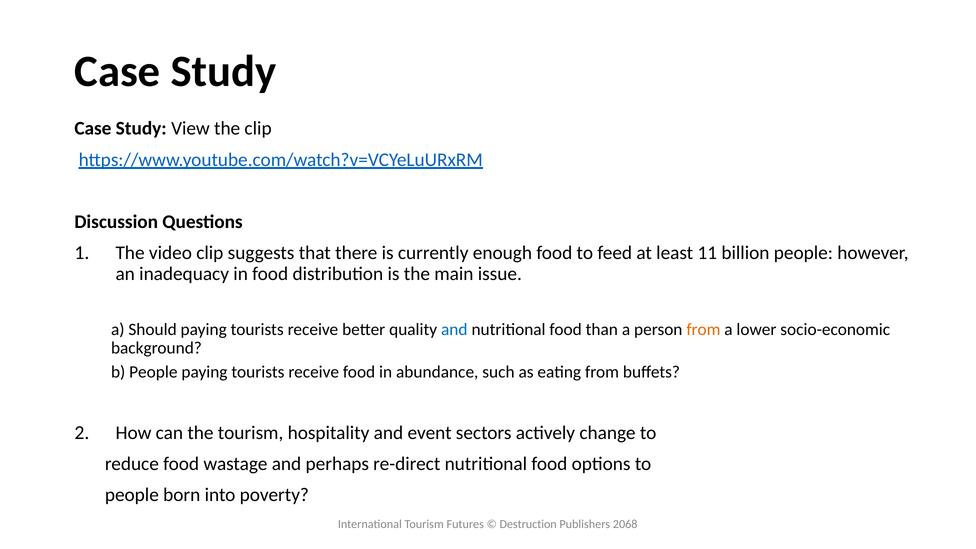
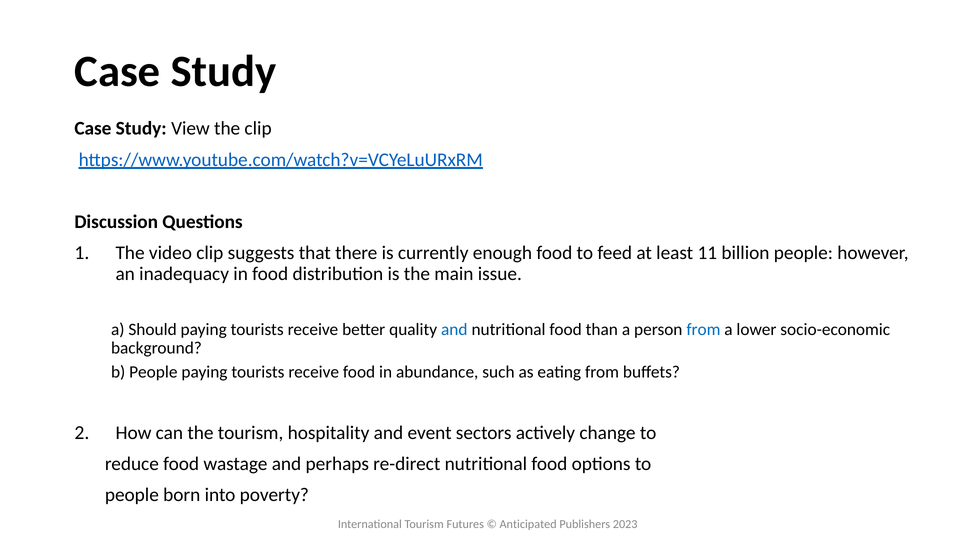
from at (703, 330) colour: orange -> blue
Destruction: Destruction -> Anticipated
2068: 2068 -> 2023
